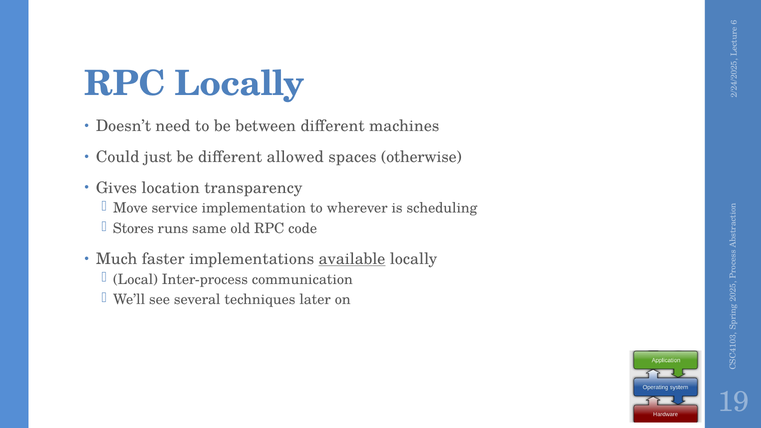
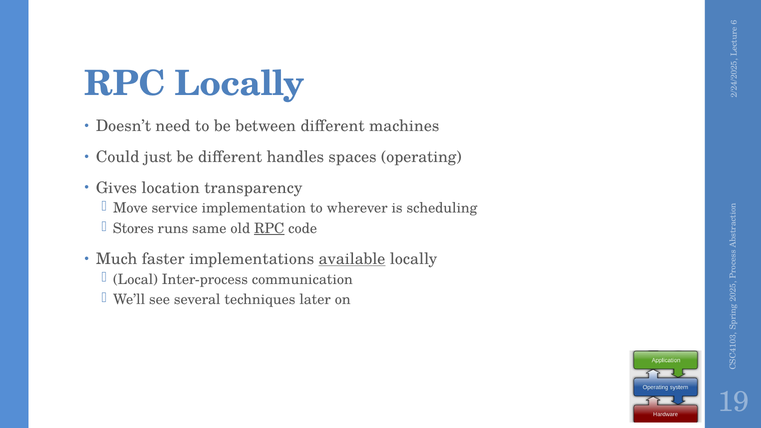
allowed: allowed -> handles
otherwise: otherwise -> operating
RPC at (269, 228) underline: none -> present
